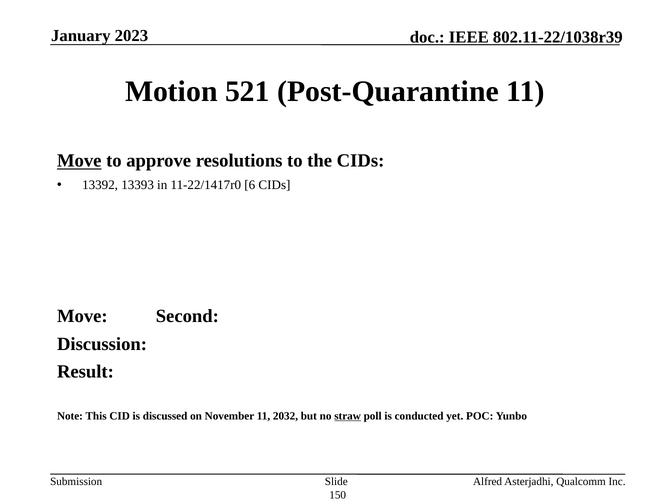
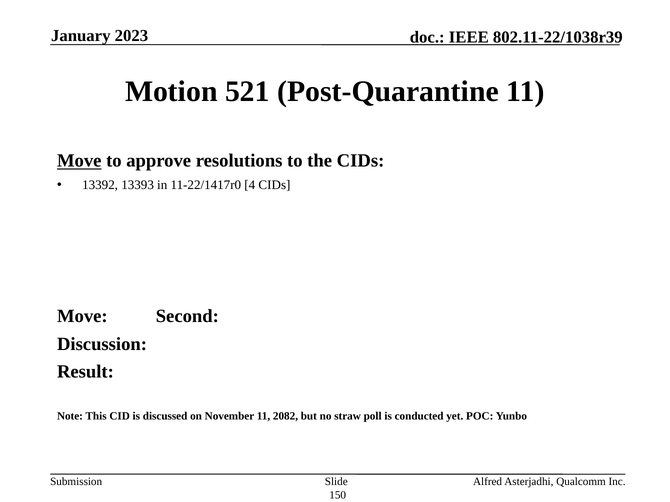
6: 6 -> 4
2032: 2032 -> 2082
straw underline: present -> none
